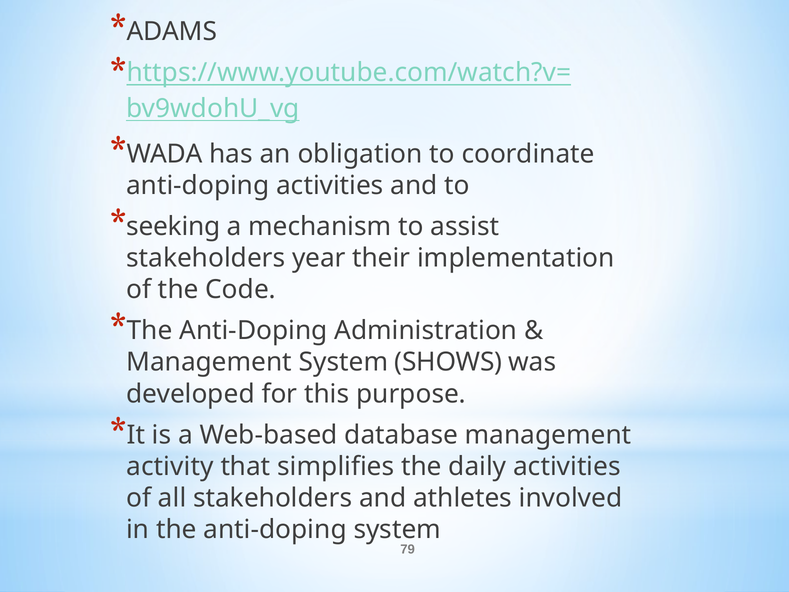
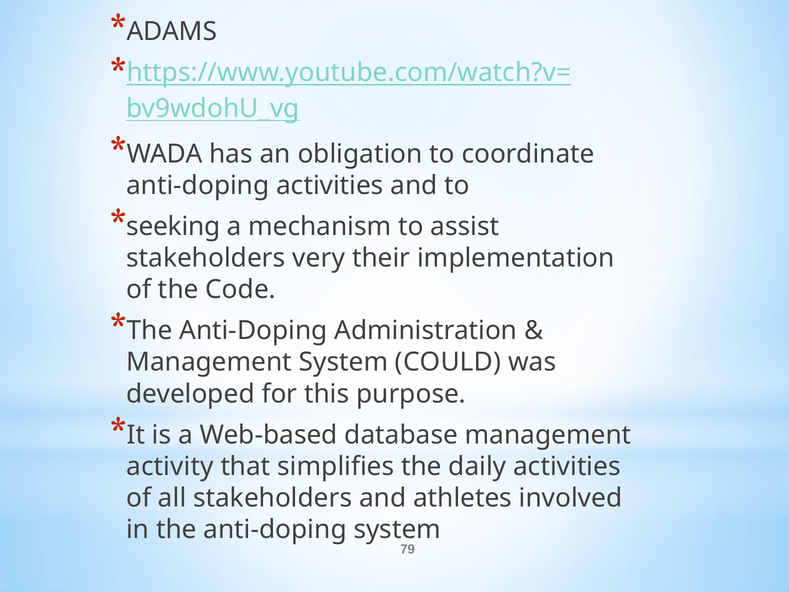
year: year -> very
SHOWS: SHOWS -> COULD
